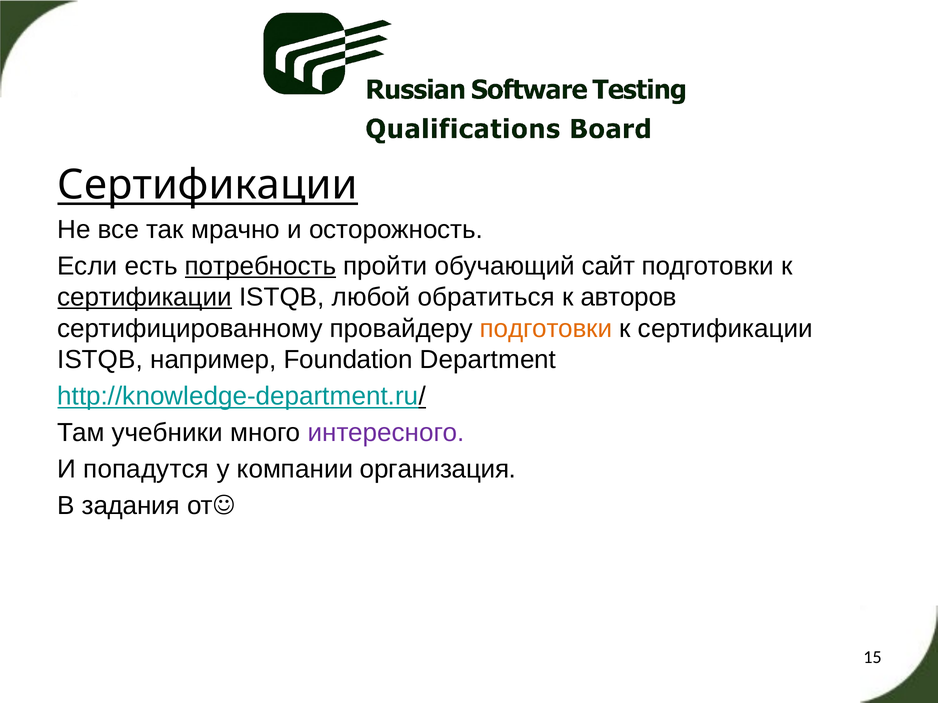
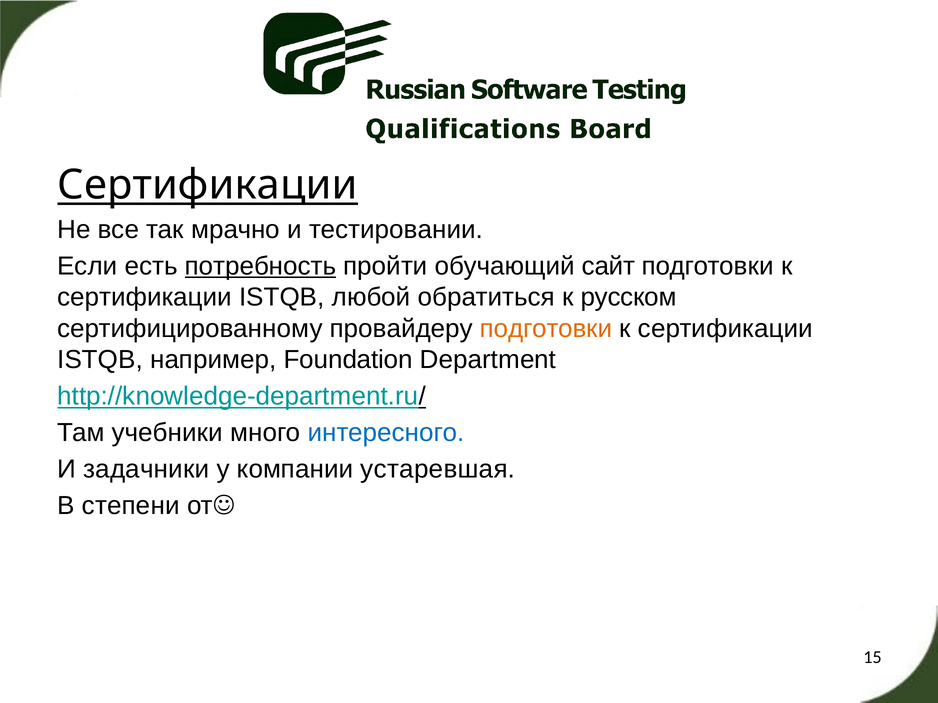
осторожность: осторожность -> тестировании
сертификации at (145, 297) underline: present -> none
авторов: авторов -> русском
интересного colour: purple -> blue
попадутся: попадутся -> задачники
организация: организация -> устаревшая
задания: задания -> степени
